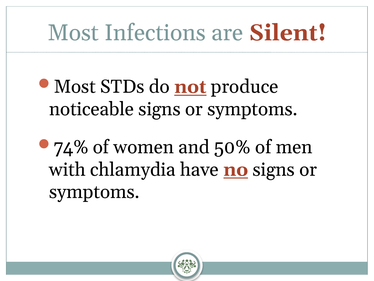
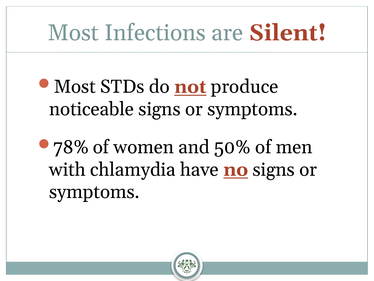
74%: 74% -> 78%
